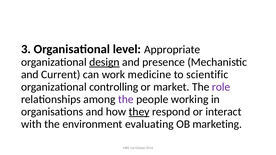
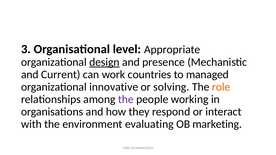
medicine: medicine -> countries
scientific: scientific -> managed
controlling: controlling -> innovative
market: market -> solving
role colour: purple -> orange
they underline: present -> none
